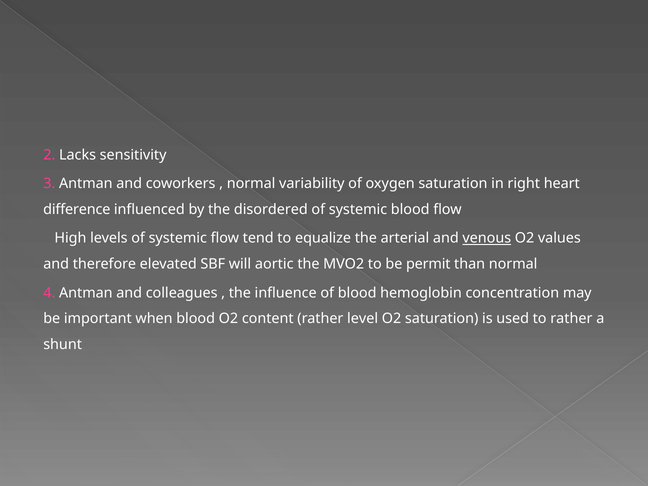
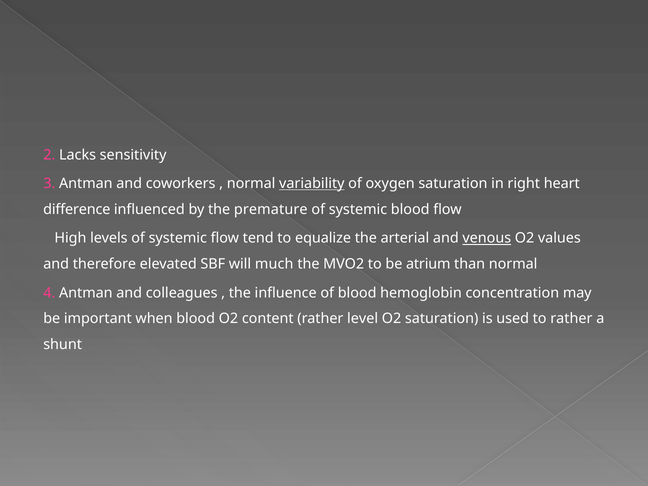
variability underline: none -> present
disordered: disordered -> premature
aortic: aortic -> much
permit: permit -> atrium
